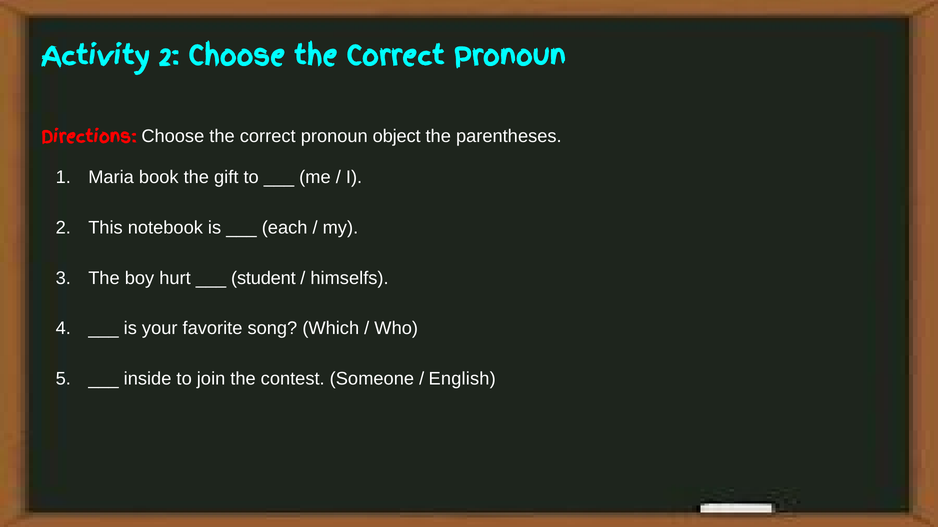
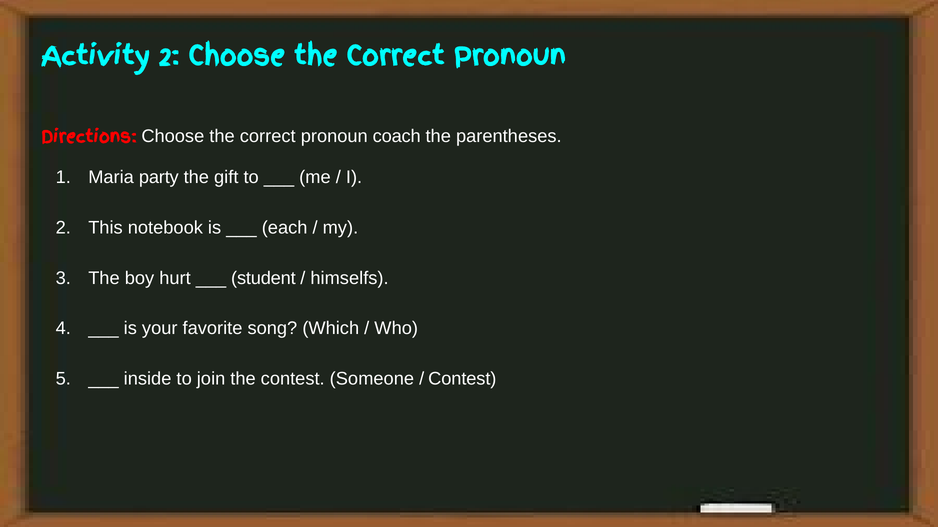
object: object -> coach
book: book -> party
English at (462, 379): English -> Contest
